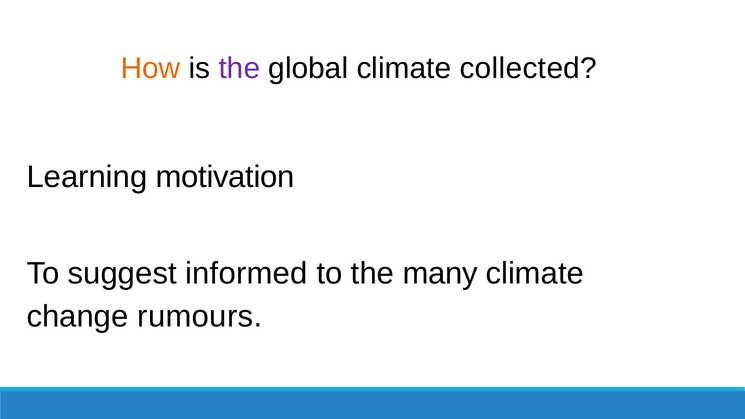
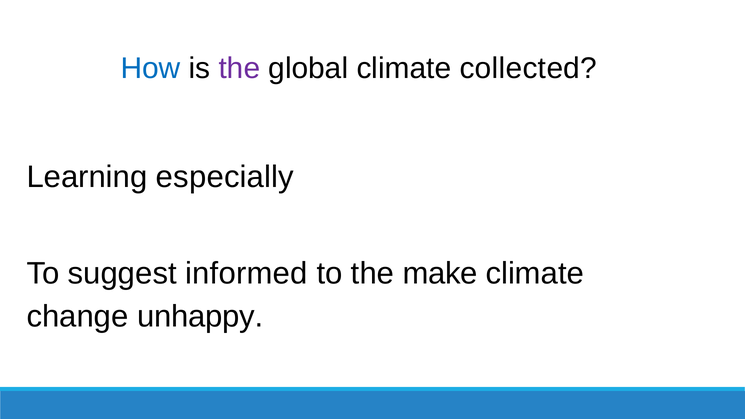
How colour: orange -> blue
motivation: motivation -> especially
many: many -> make
rumours: rumours -> unhappy
